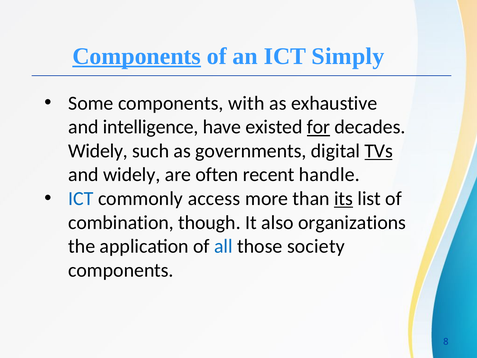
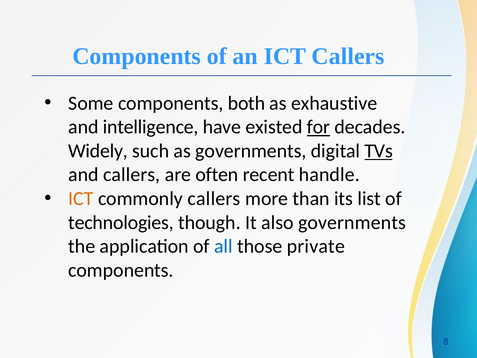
Components at (137, 56) underline: present -> none
ICT Simply: Simply -> Callers
with: with -> both
and widely: widely -> callers
ICT at (81, 198) colour: blue -> orange
commonly access: access -> callers
its underline: present -> none
combination: combination -> technologies
also organizations: organizations -> governments
society: society -> private
